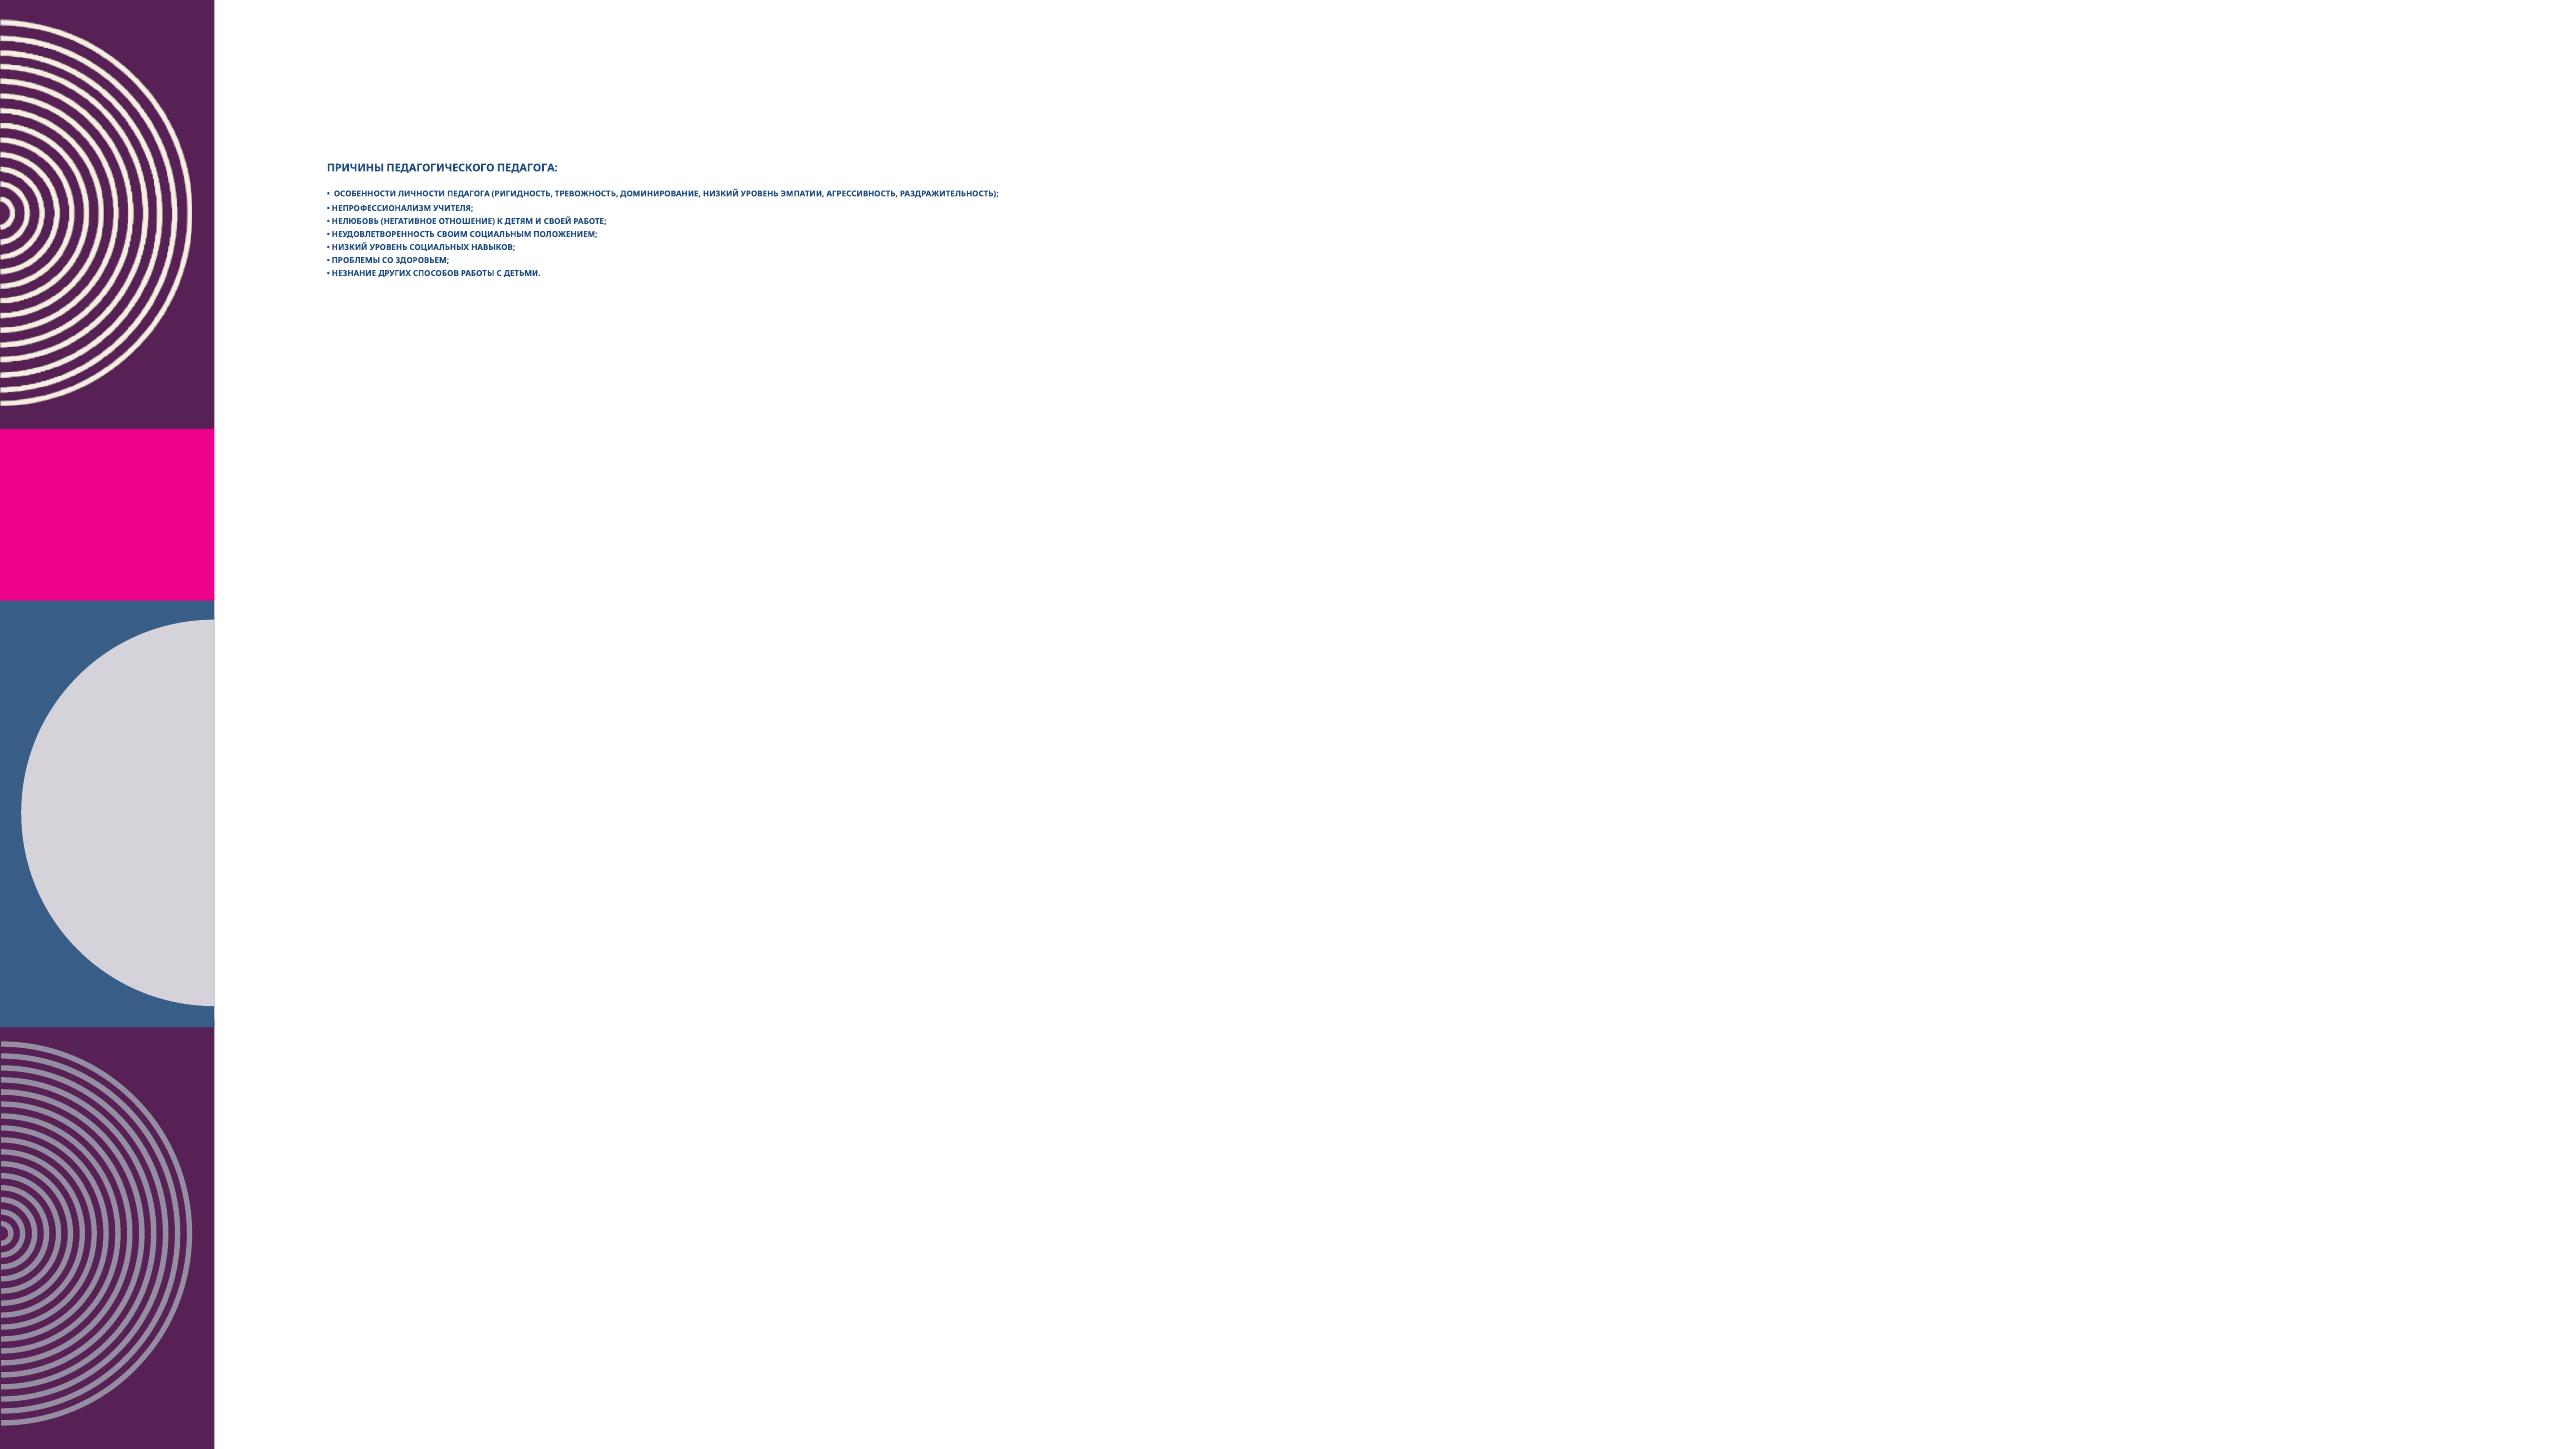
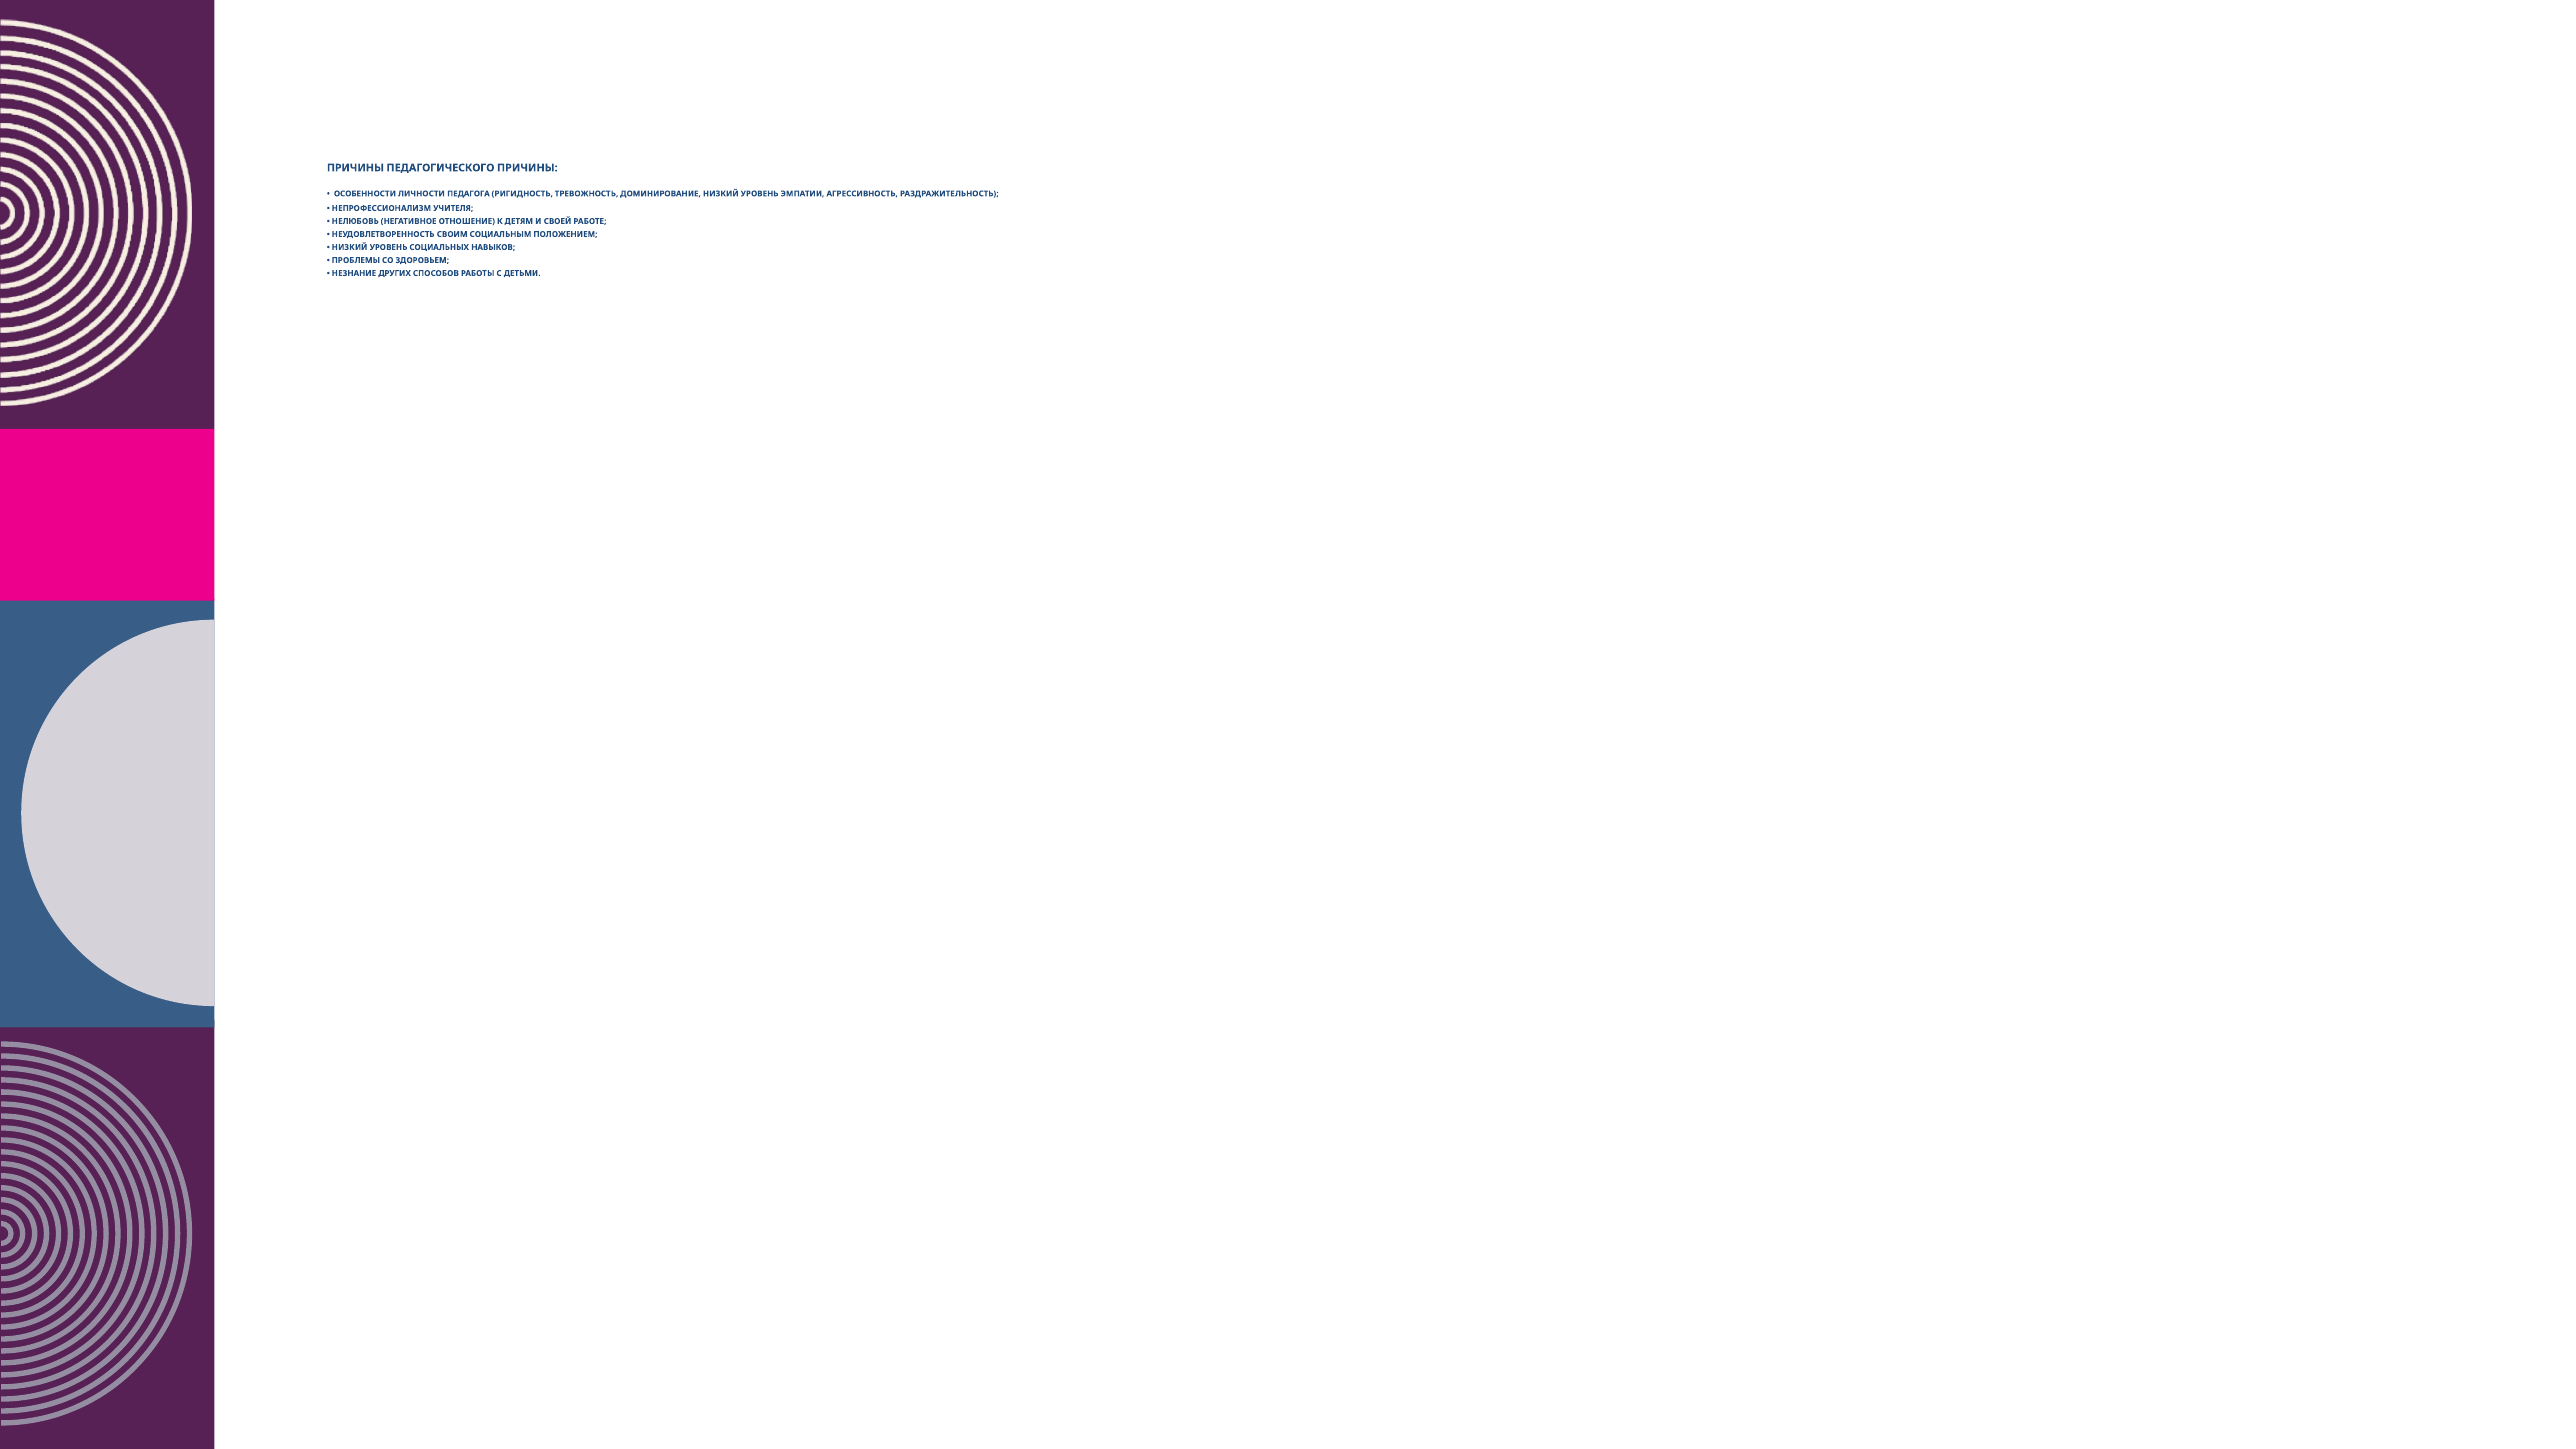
ПЕДАГОГИЧЕСКОГО ПЕДАГОГА: ПЕДАГОГА -> ПРИЧИНЫ
